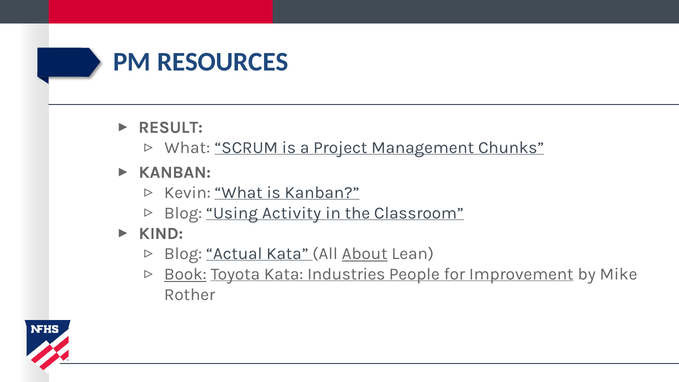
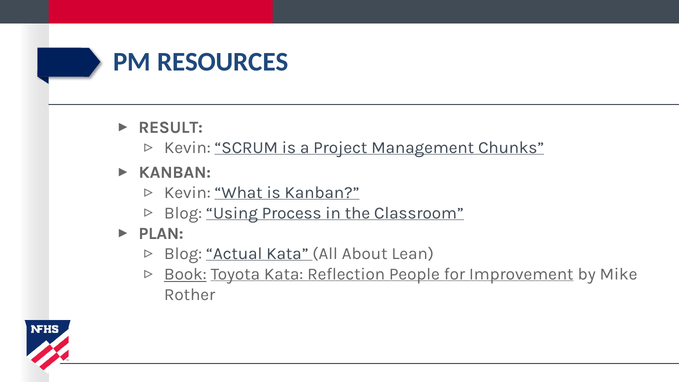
What at (187, 148): What -> Kevin
Activity: Activity -> Process
KIND: KIND -> PLAN
About underline: present -> none
Industries: Industries -> Reflection
